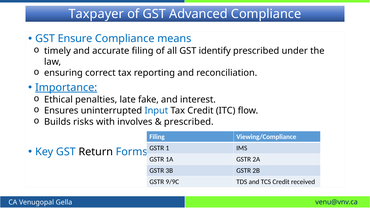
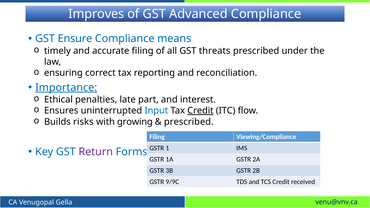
Taxpayer: Taxpayer -> Improves
identify: identify -> threats
fake: fake -> part
Credit at (200, 111) underline: none -> present
involves: involves -> growing
Return colour: black -> purple
